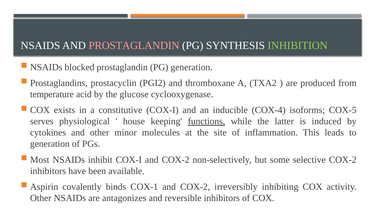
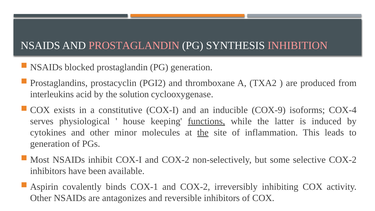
INHIBITION colour: light green -> pink
temperature: temperature -> interleukins
glucose: glucose -> solution
COX-4: COX-4 -> COX-9
COX-5: COX-5 -> COX-4
the at (203, 133) underline: none -> present
